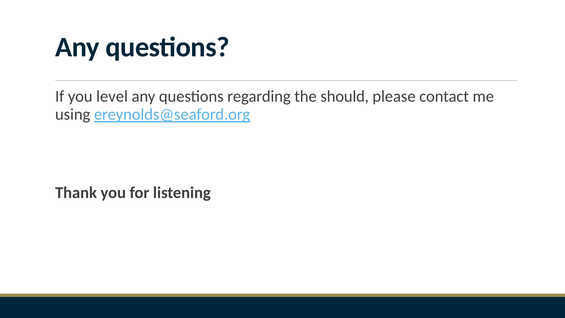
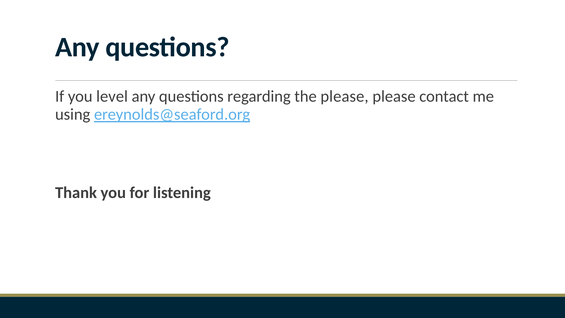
the should: should -> please
